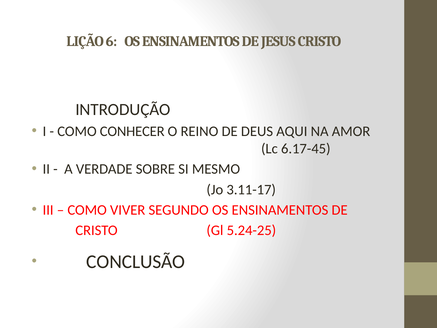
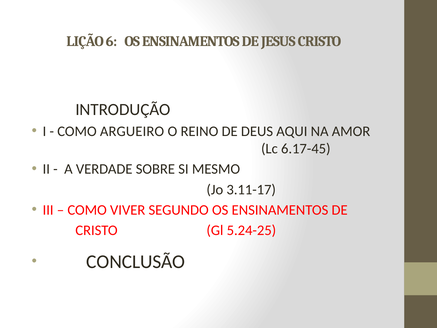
CONHECER: CONHECER -> ARGUEIRO
